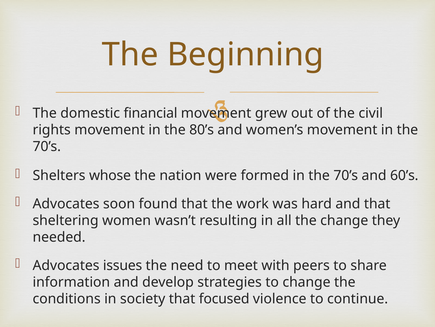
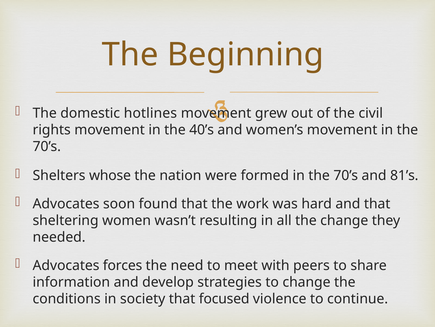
financial: financial -> hotlines
80’s: 80’s -> 40’s
60’s: 60’s -> 81’s
issues: issues -> forces
